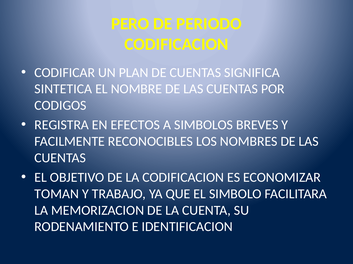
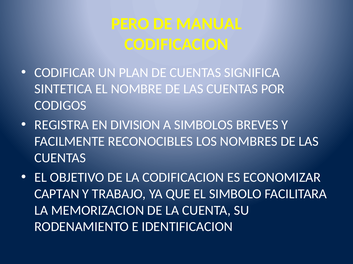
PERIODO: PERIODO -> MANUAL
EFECTOS: EFECTOS -> DIVISION
TOMAN: TOMAN -> CAPTAN
